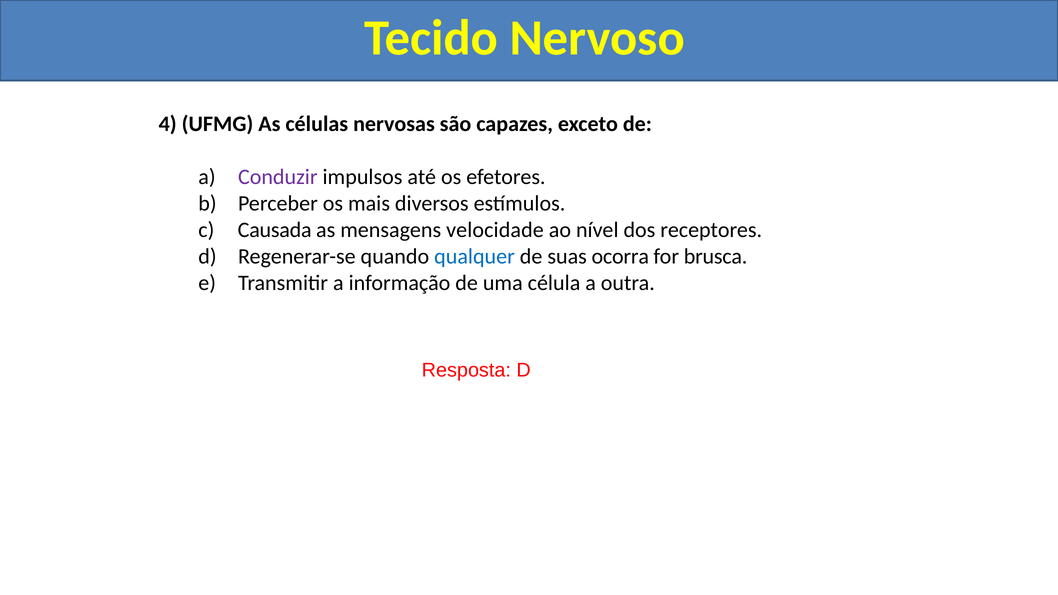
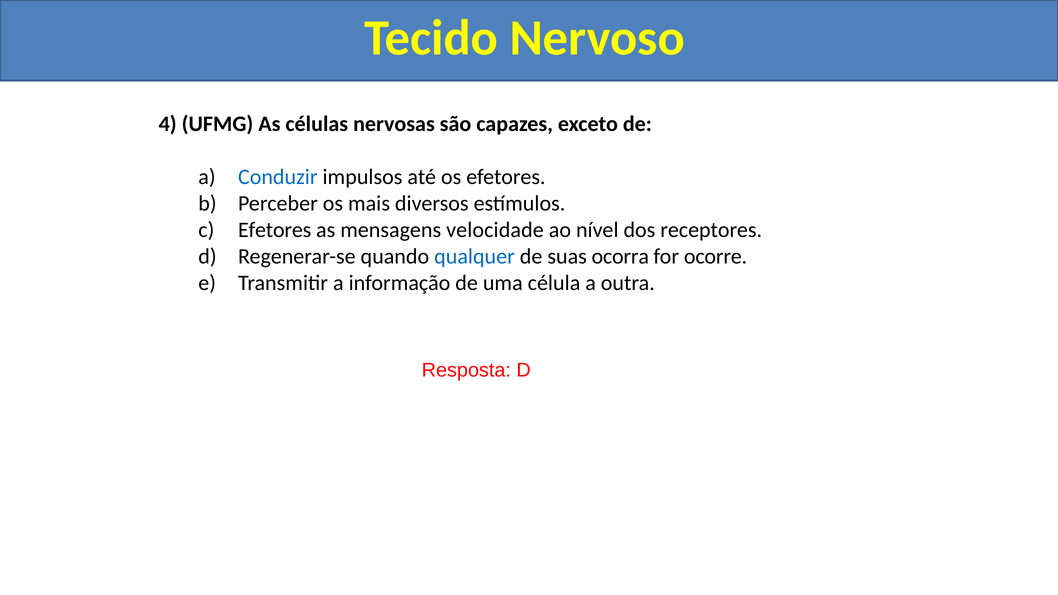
Conduzir colour: purple -> blue
Causada at (275, 230): Causada -> Efetores
brusca: brusca -> ocorre
